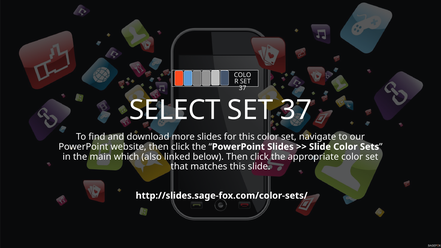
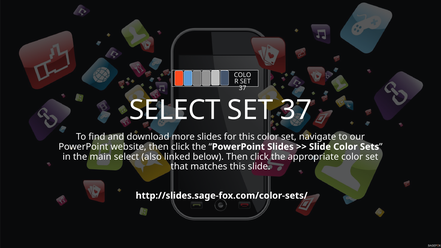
main which: which -> select
